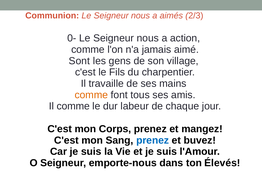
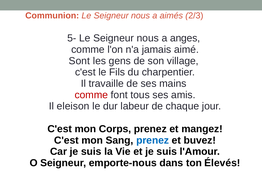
0-: 0- -> 5-
action: action -> anges
comme at (91, 95) colour: orange -> red
Il comme: comme -> eleison
